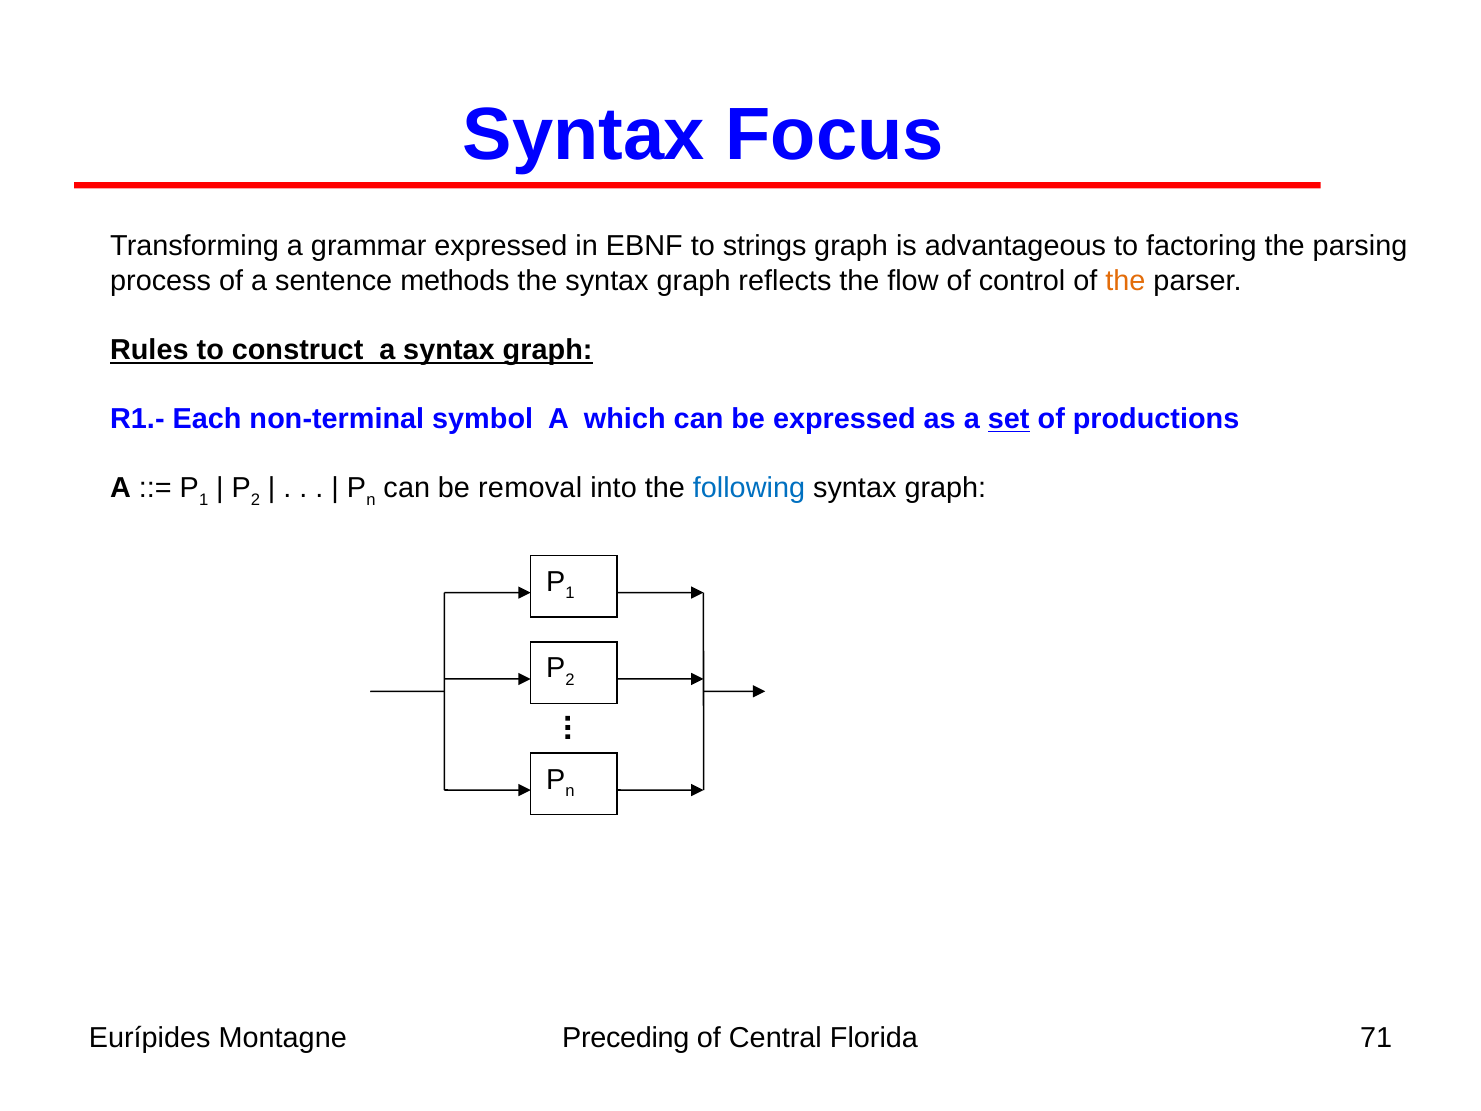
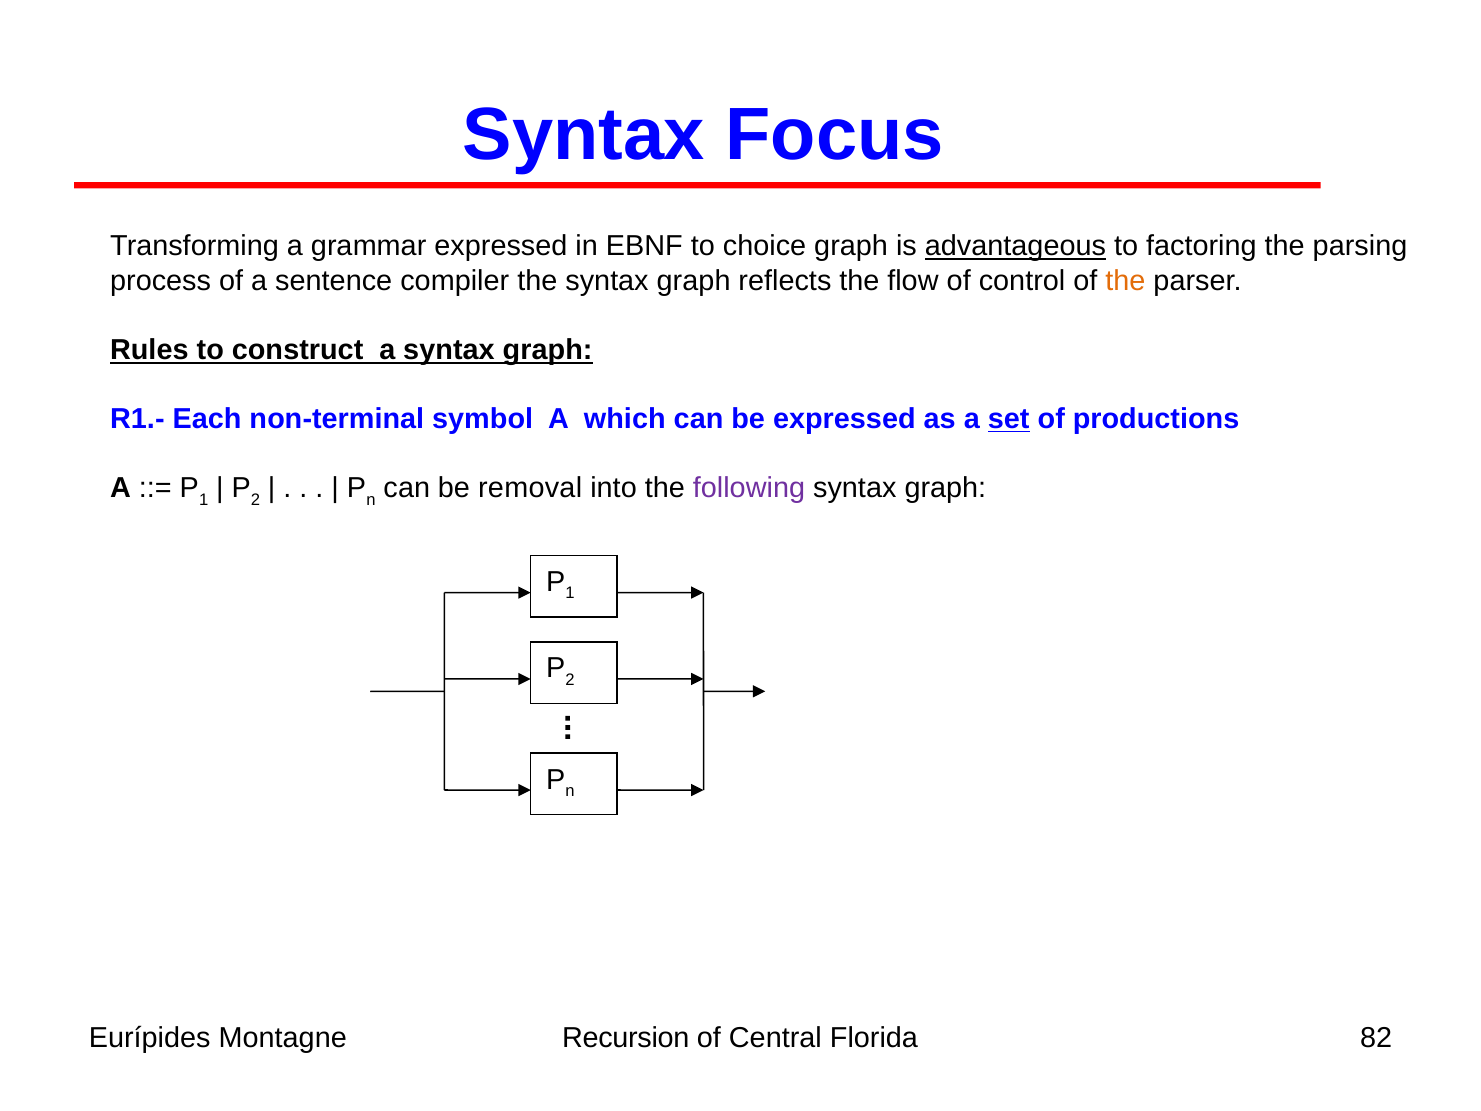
strings: strings -> choice
advantageous underline: none -> present
methods: methods -> compiler
following colour: blue -> purple
Preceding: Preceding -> Recursion
71: 71 -> 82
